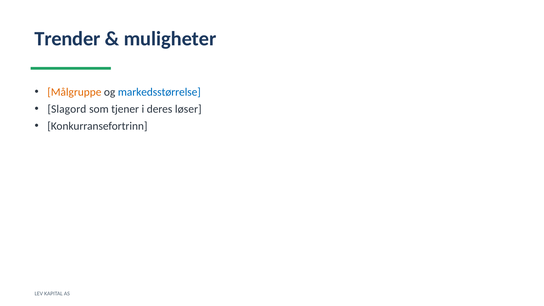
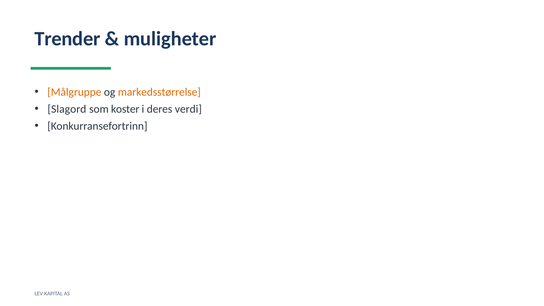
markedsstørrelse colour: blue -> orange
tjener: tjener -> koster
løser: løser -> verdi
